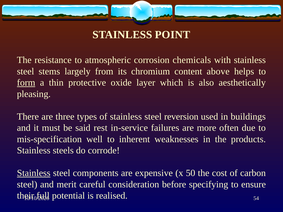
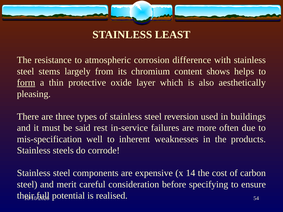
POINT: POINT -> LEAST
chemicals: chemicals -> difference
above: above -> shows
Stainless at (34, 173) underline: present -> none
50: 50 -> 14
